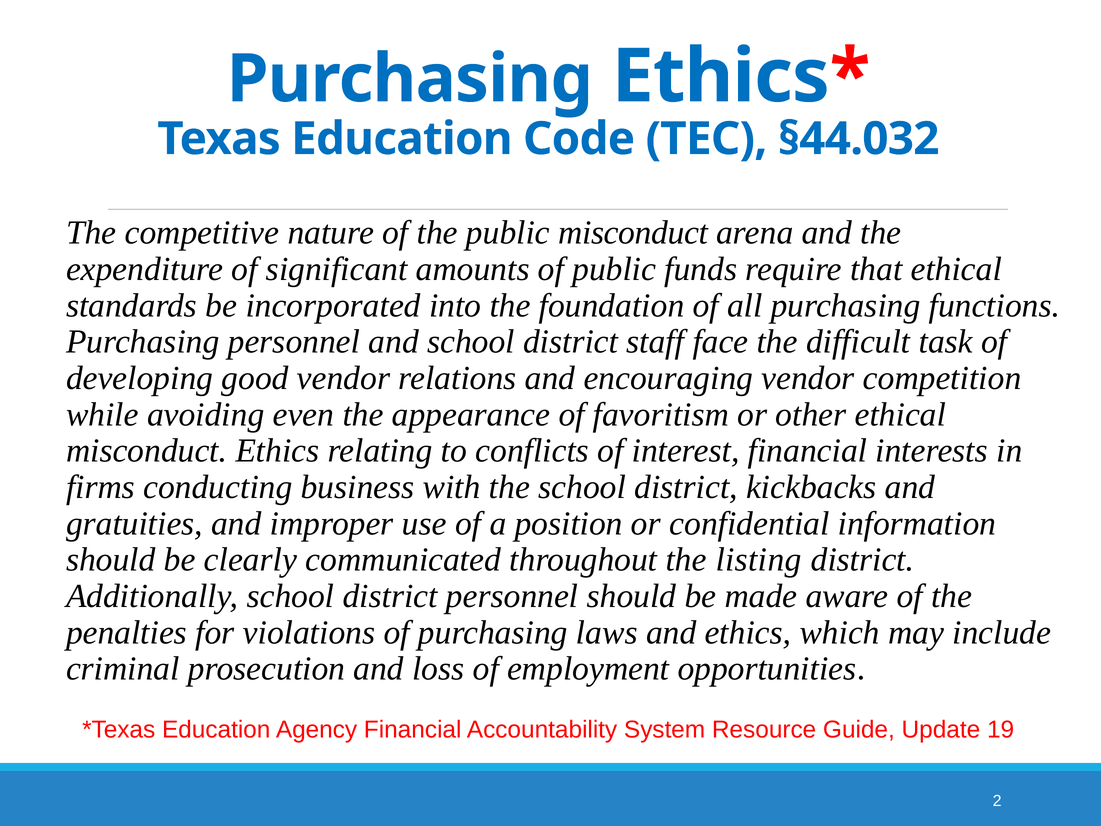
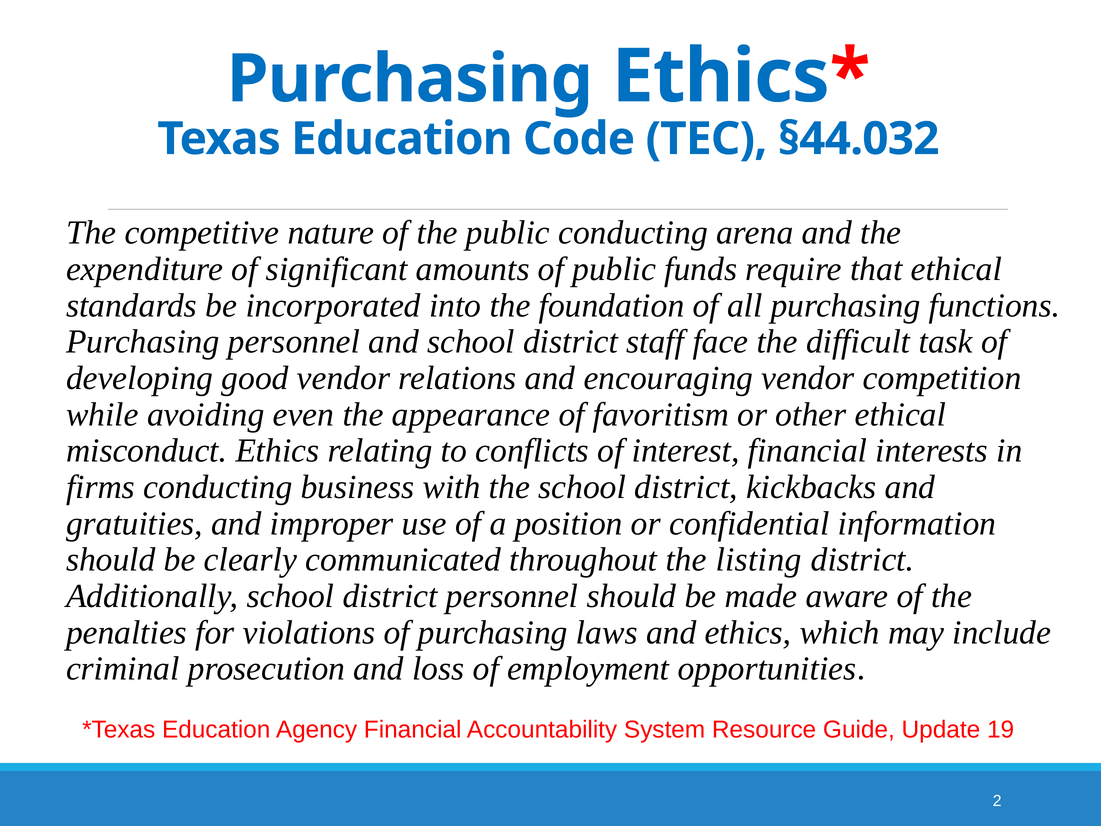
public misconduct: misconduct -> conducting
